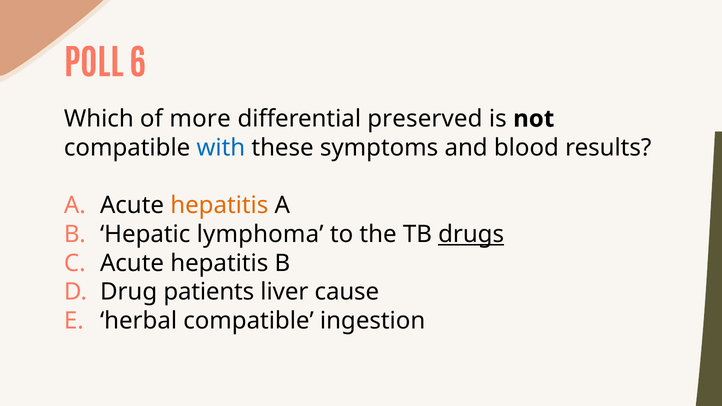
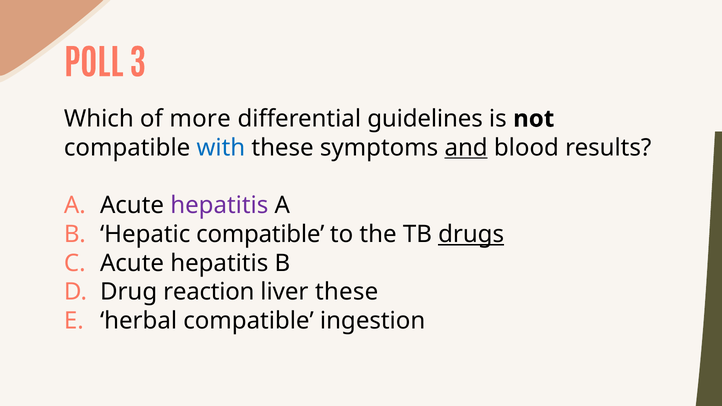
6: 6 -> 3
preserved: preserved -> guidelines
and underline: none -> present
hepatitis at (219, 205) colour: orange -> purple
Hepatic lymphoma: lymphoma -> compatible
patients: patients -> reaction
liver cause: cause -> these
